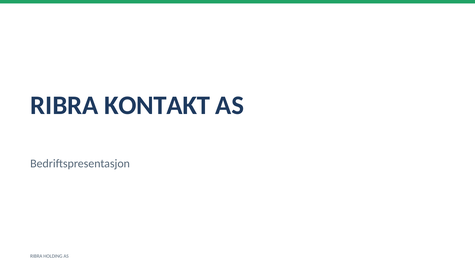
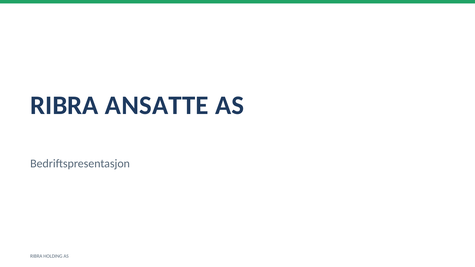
KONTAKT: KONTAKT -> ANSATTE
